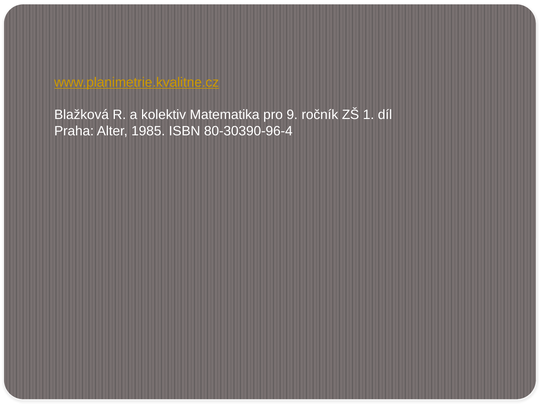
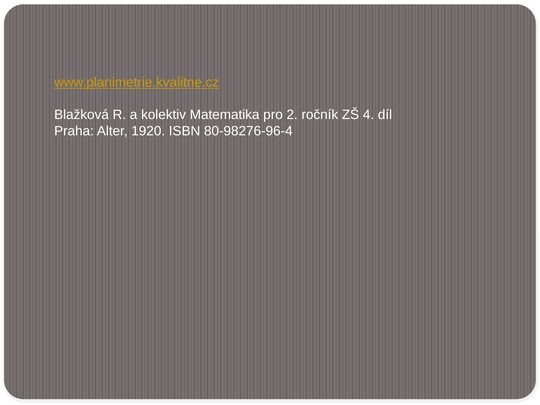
9: 9 -> 2
1: 1 -> 4
1985: 1985 -> 1920
80-30390-96-4: 80-30390-96-4 -> 80-98276-96-4
